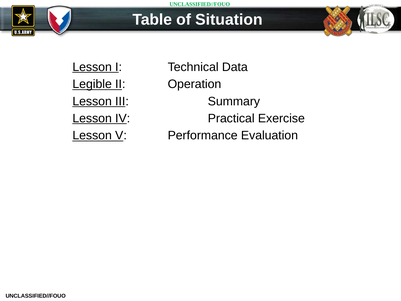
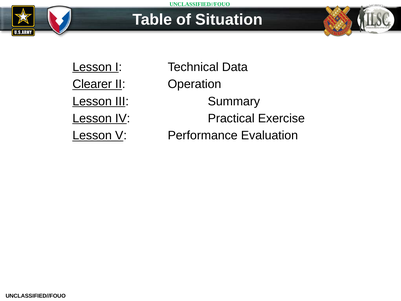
Legible: Legible -> Clearer
